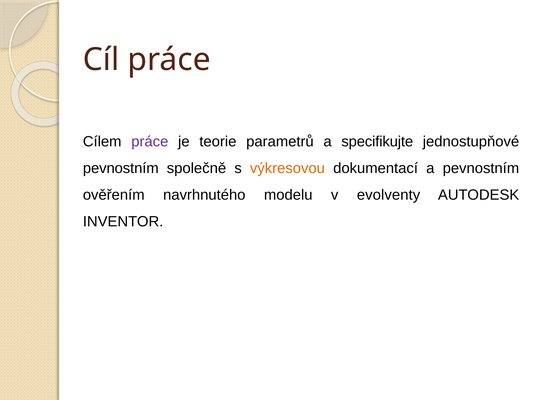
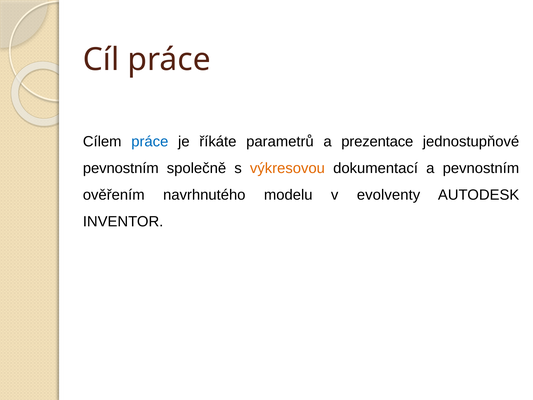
práce at (150, 141) colour: purple -> blue
teorie: teorie -> říkáte
specifikujte: specifikujte -> prezentace
